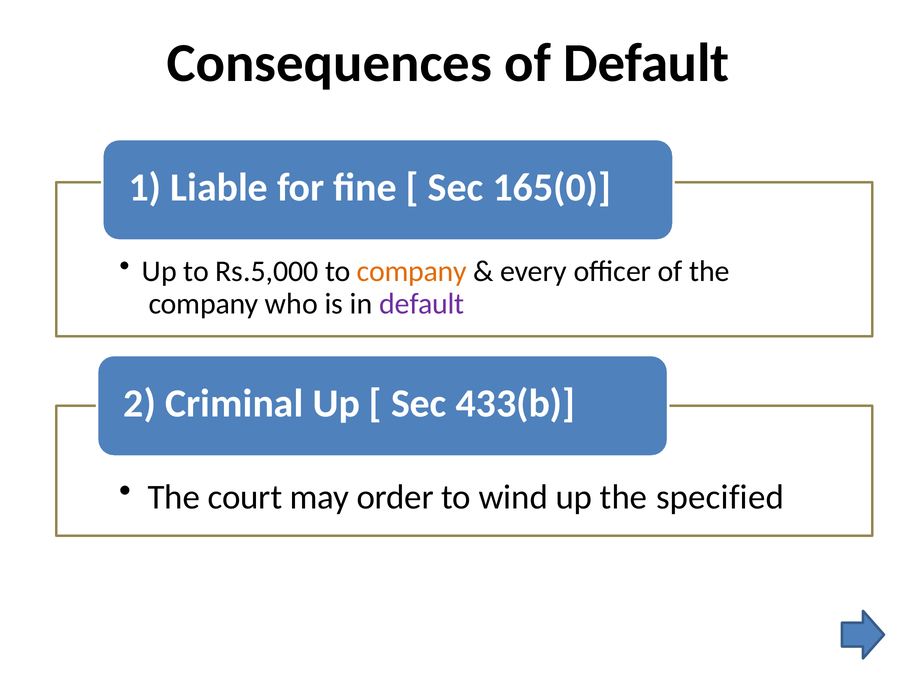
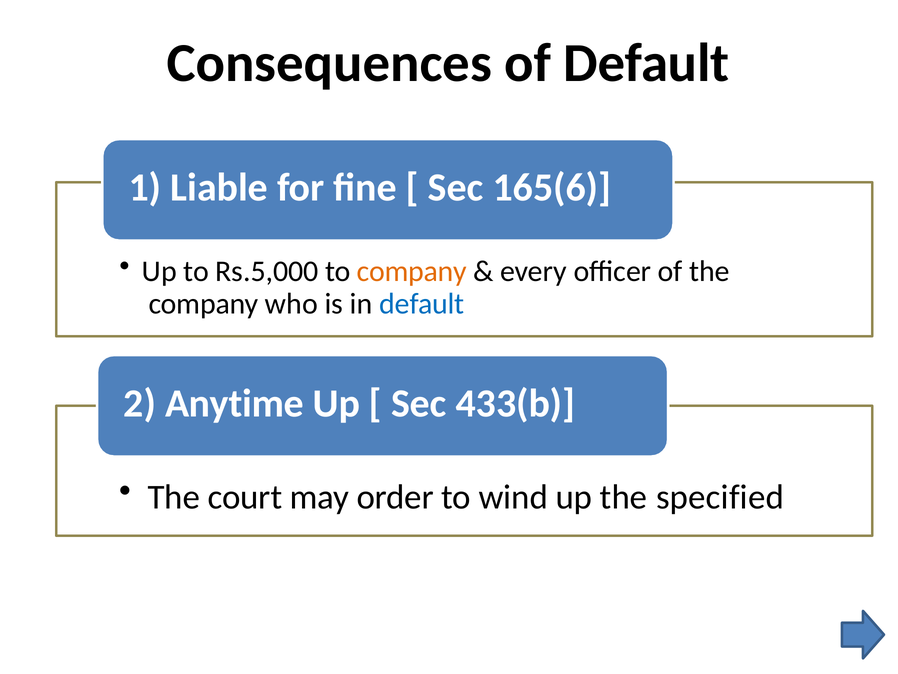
165(0: 165(0 -> 165(6
default at (422, 304) colour: purple -> blue
Criminal: Criminal -> Anytime
